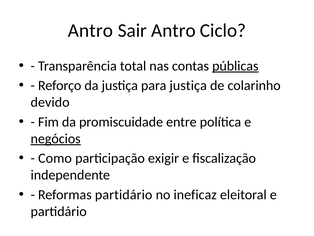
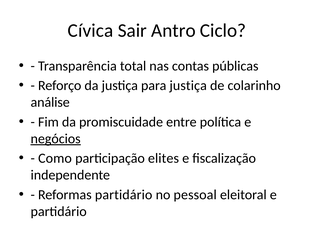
Antro at (90, 30): Antro -> Cívica
públicas underline: present -> none
devido: devido -> análise
exigir: exigir -> elites
ineficaz: ineficaz -> pessoal
